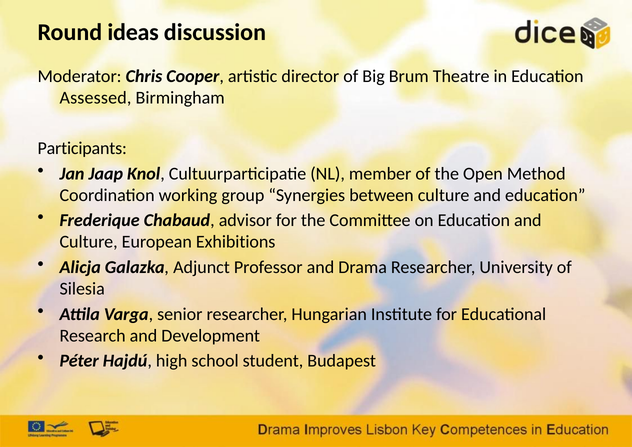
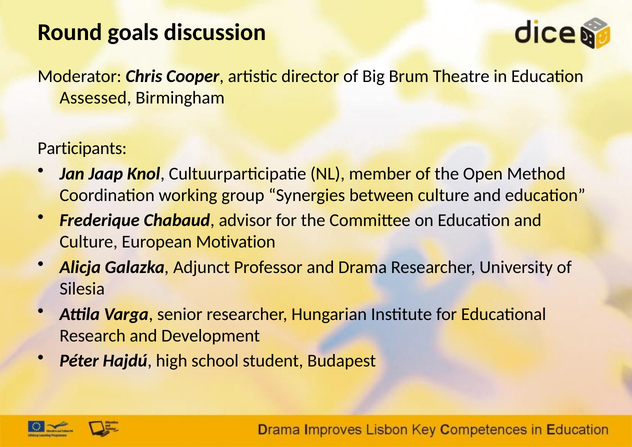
ideas: ideas -> goals
Exhibitions: Exhibitions -> Motivation
